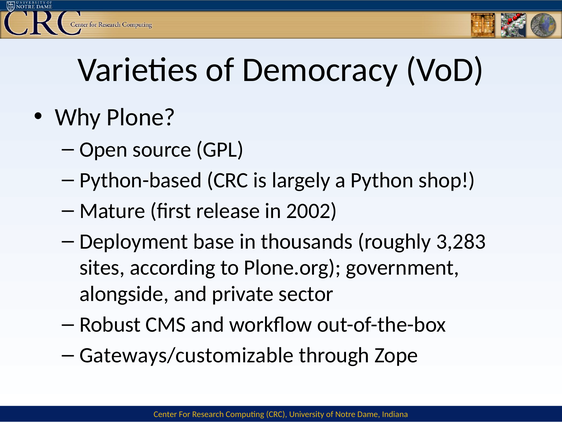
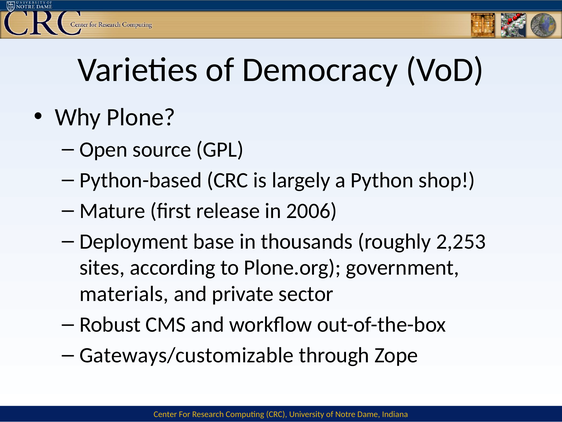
2002: 2002 -> 2006
3,283: 3,283 -> 2,253
alongside: alongside -> materials
